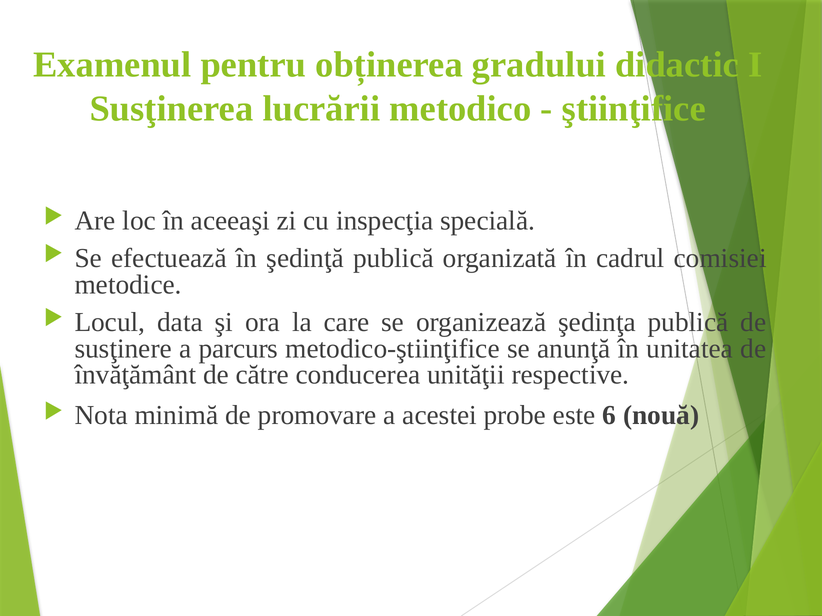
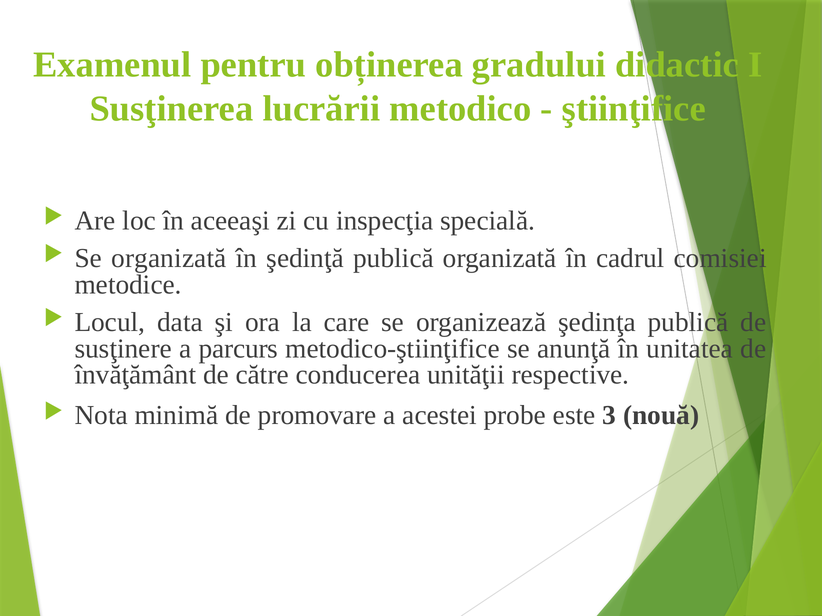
Se efectuează: efectuează -> organizată
6: 6 -> 3
